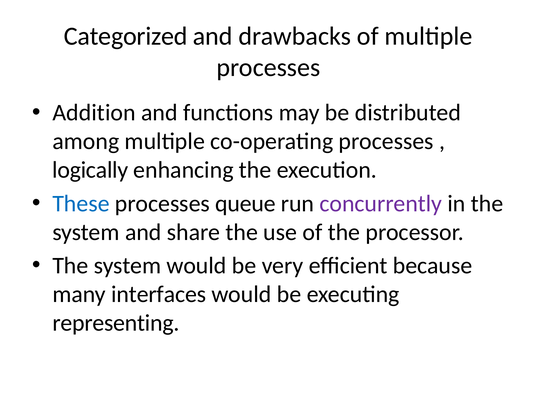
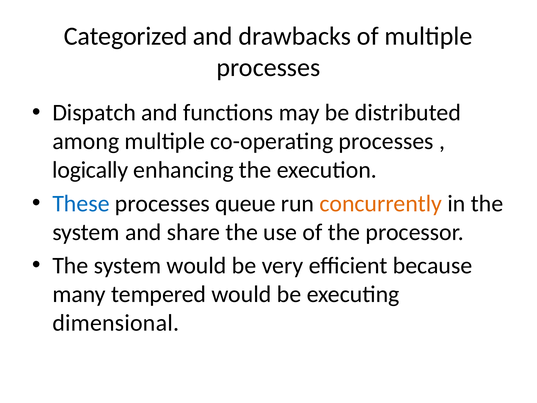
Addition: Addition -> Dispatch
concurrently colour: purple -> orange
interfaces: interfaces -> tempered
representing: representing -> dimensional
